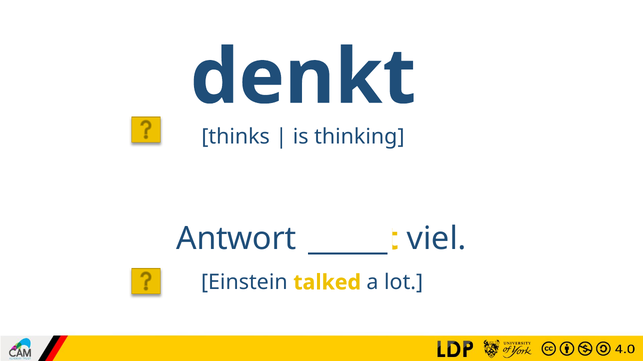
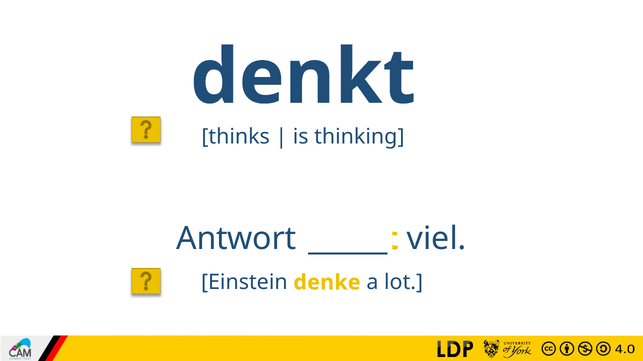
talked: talked -> denke
